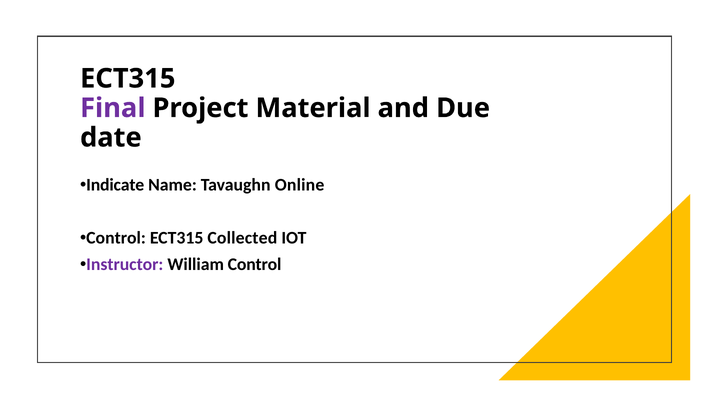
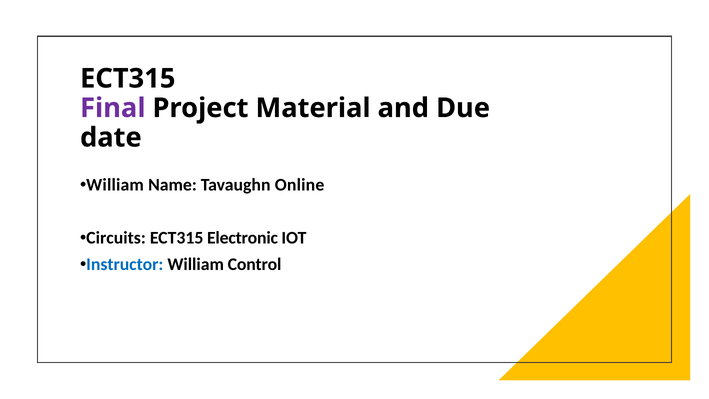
Indicate at (115, 185): Indicate -> William
Control at (116, 238): Control -> Circuits
Collected: Collected -> Electronic
Instructor colour: purple -> blue
